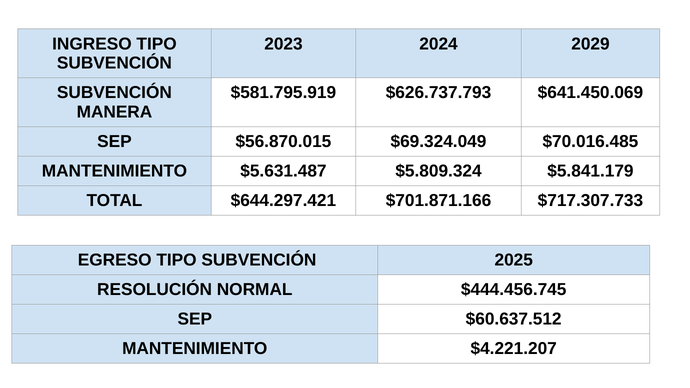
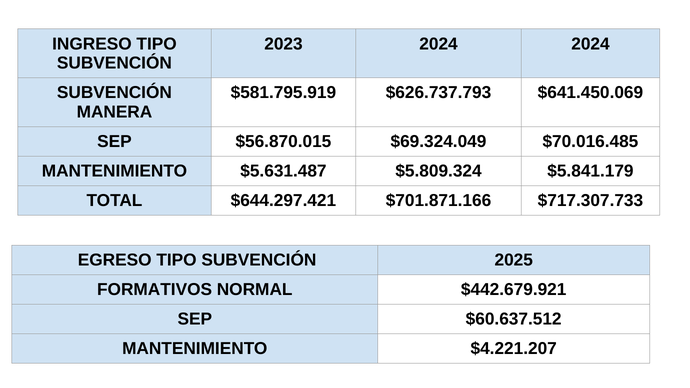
2024 2029: 2029 -> 2024
RESOLUCIÓN: RESOLUCIÓN -> FORMATIVOS
$444.456.745: $444.456.745 -> $442.679.921
